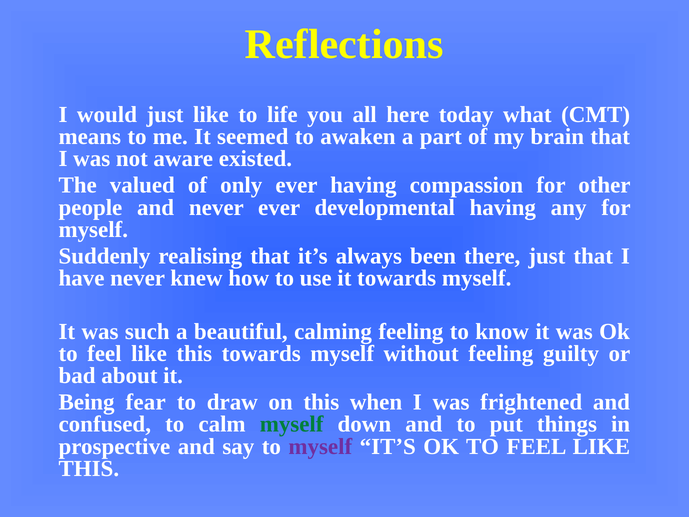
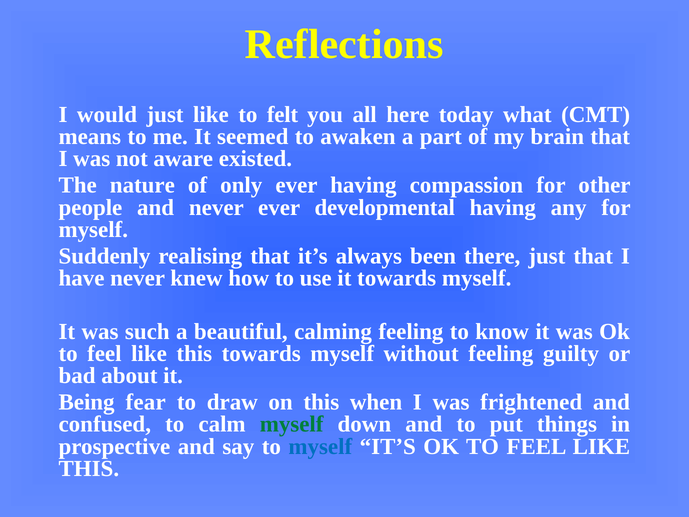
life: life -> felt
valued: valued -> nature
myself at (320, 446) colour: purple -> blue
